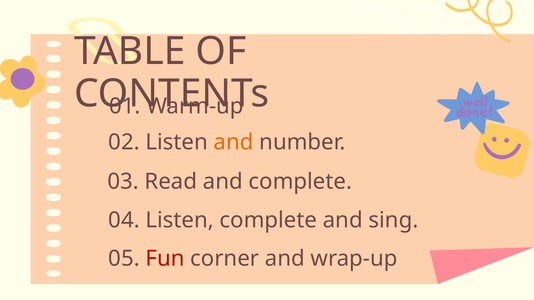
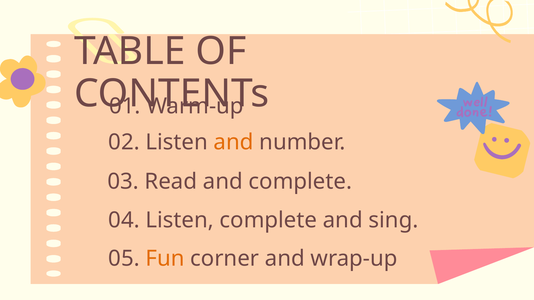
Fun colour: red -> orange
